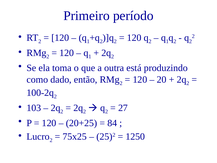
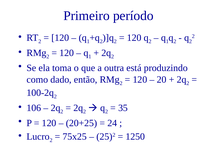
103: 103 -> 106
27: 27 -> 35
84: 84 -> 24
